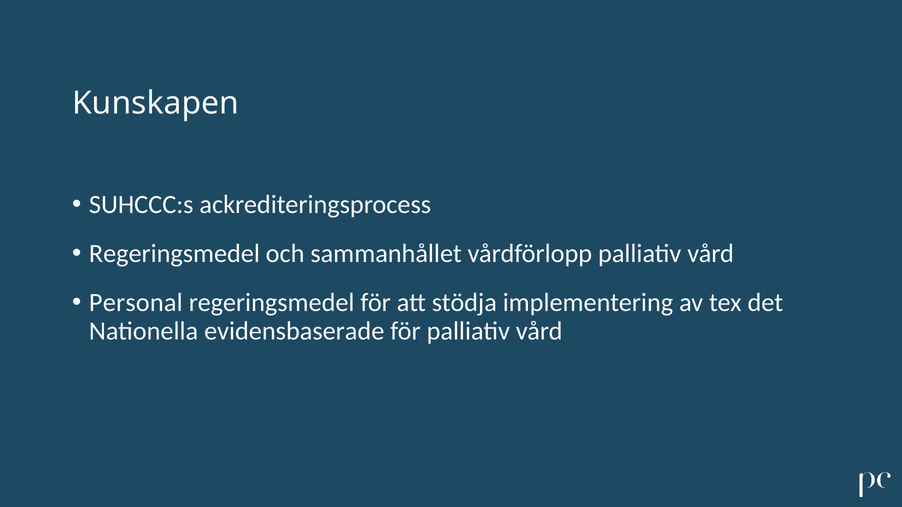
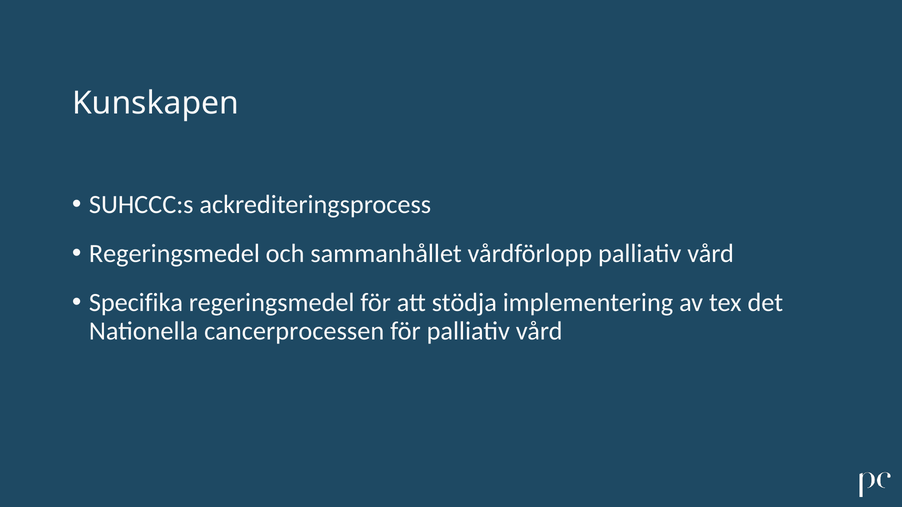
Personal: Personal -> Specifika
evidensbaserade: evidensbaserade -> cancerprocessen
